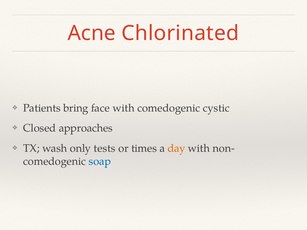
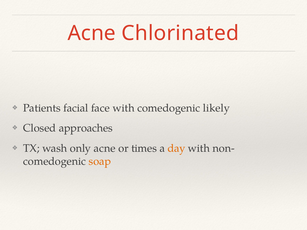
bring: bring -> facial
cystic: cystic -> likely
only tests: tests -> acne
soap colour: blue -> orange
